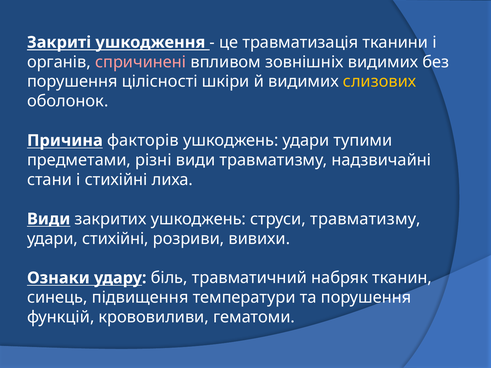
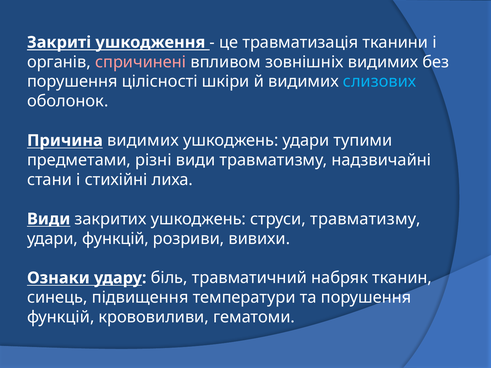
слизових colour: yellow -> light blue
Причина факторів: факторів -> видимих
удари стихійні: стихійні -> функцій
